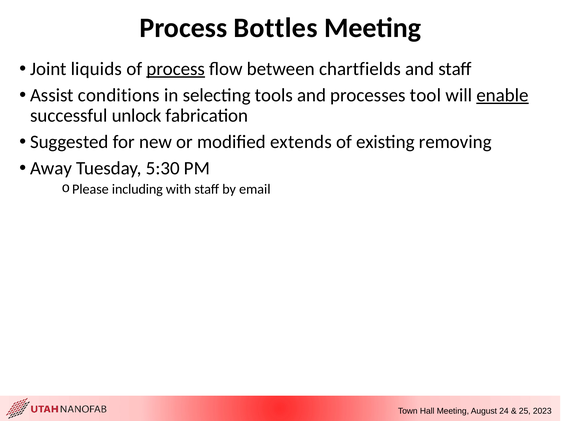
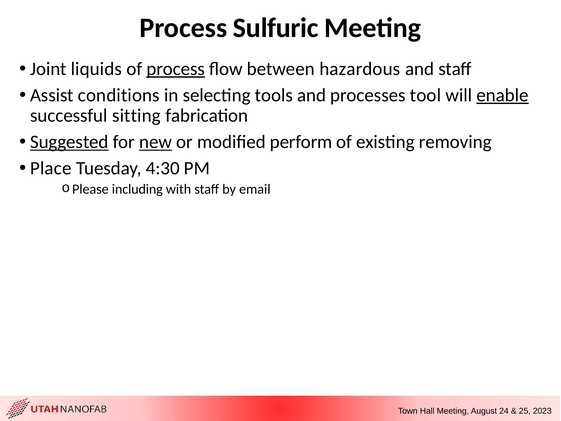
Bottles: Bottles -> Sulfuric
chartfields: chartfields -> hazardous
unlock: unlock -> sitting
Suggested underline: none -> present
new underline: none -> present
extends: extends -> perform
Away: Away -> Place
5:30: 5:30 -> 4:30
